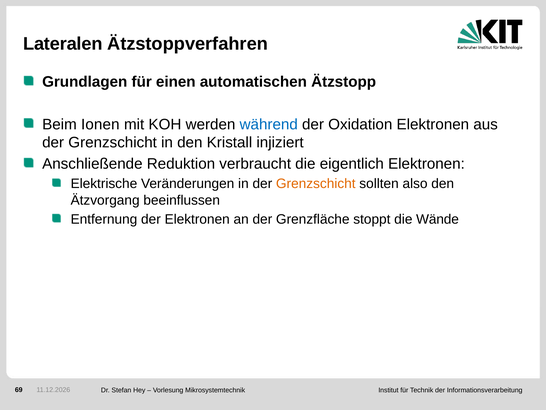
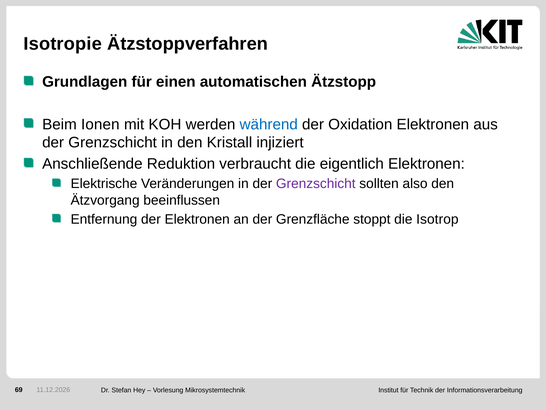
Lateralen: Lateralen -> Isotropie
Grenzschicht at (316, 184) colour: orange -> purple
Wände: Wände -> Isotrop
